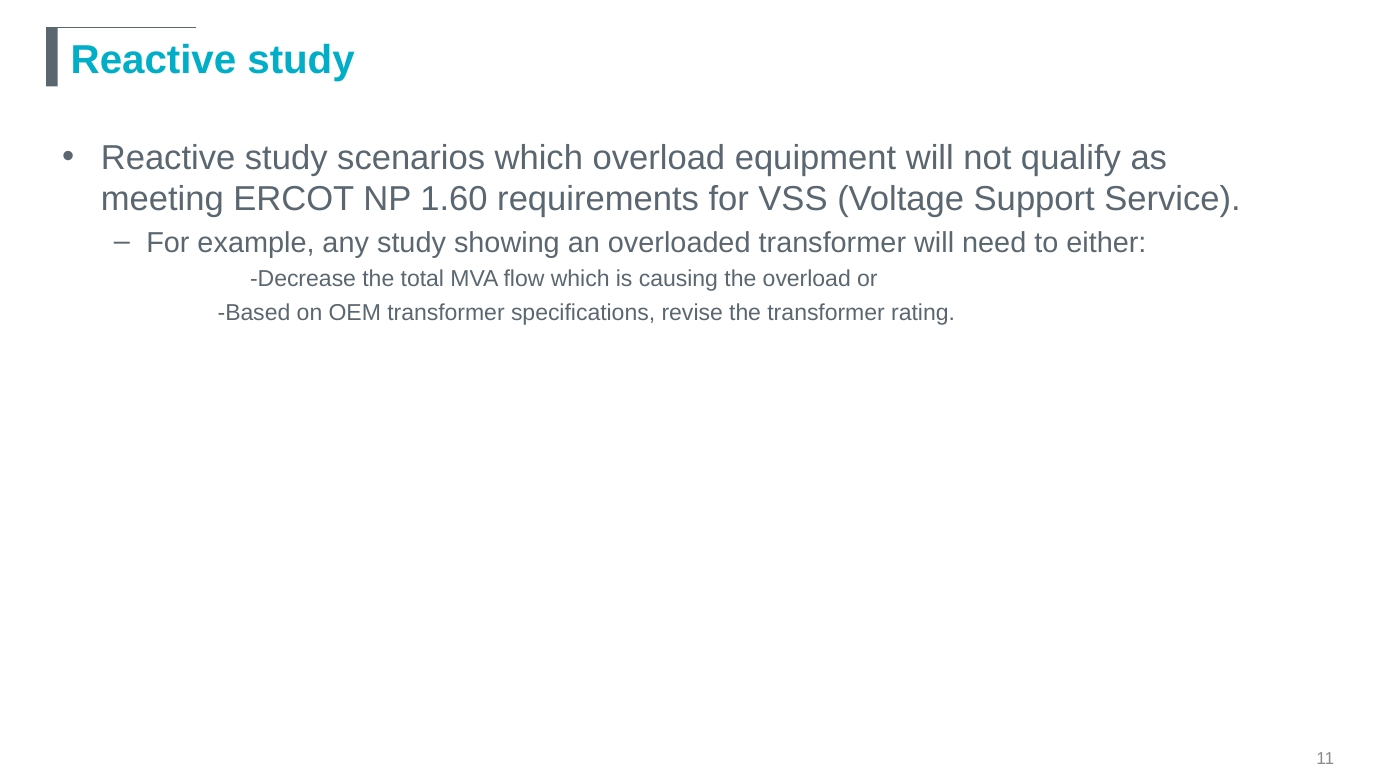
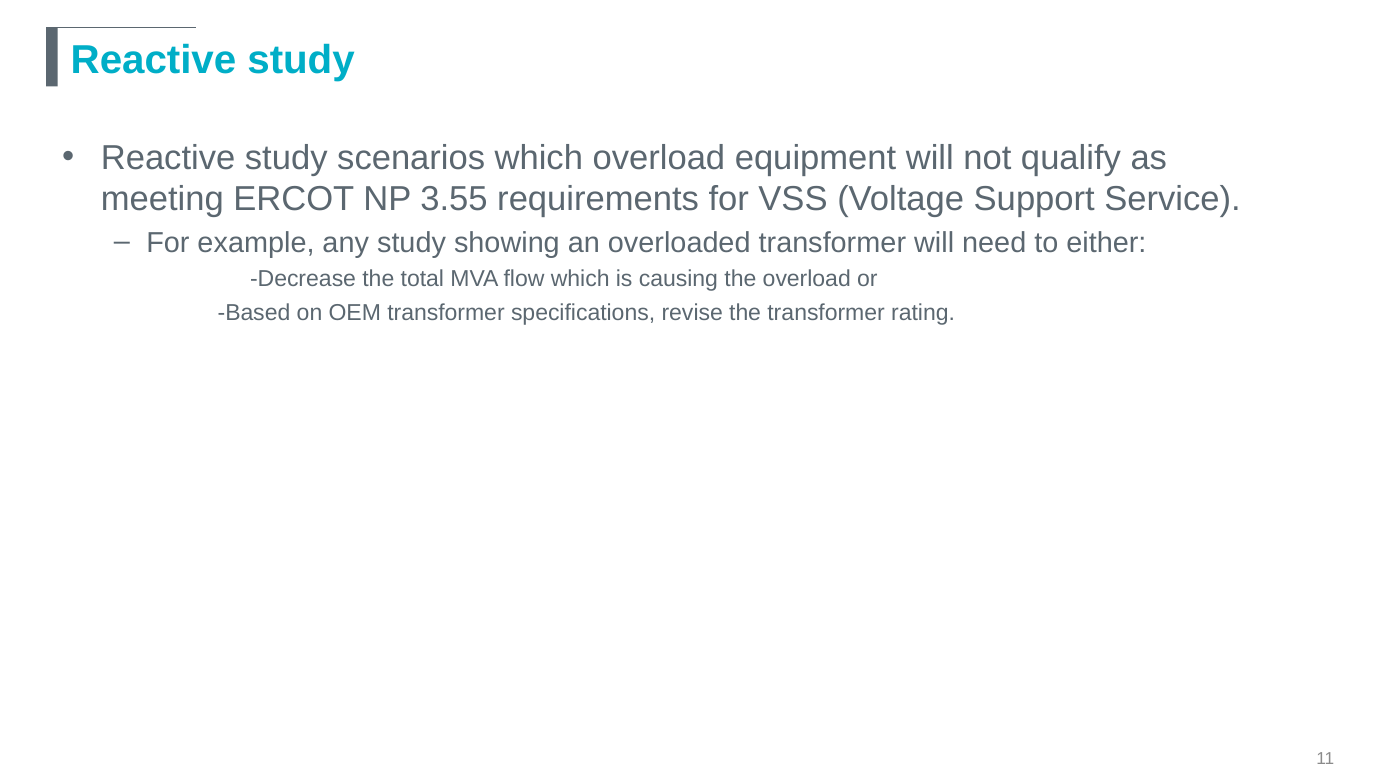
1.60: 1.60 -> 3.55
